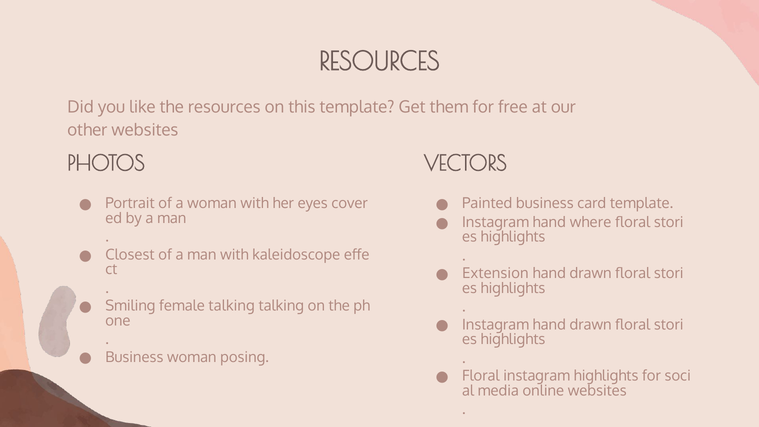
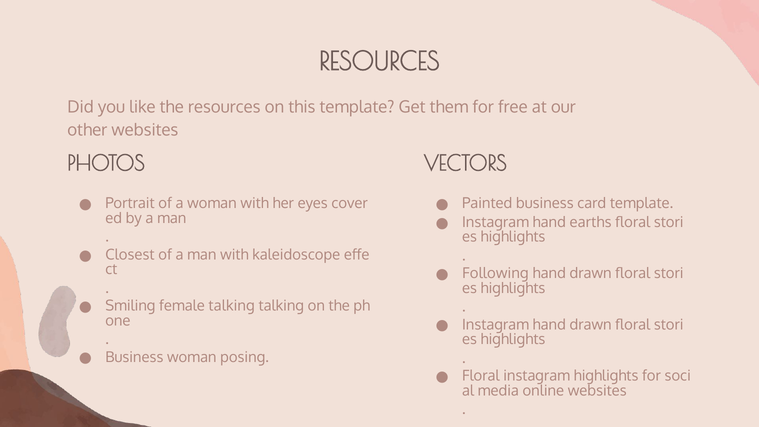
where: where -> earths
Extension: Extension -> Following
